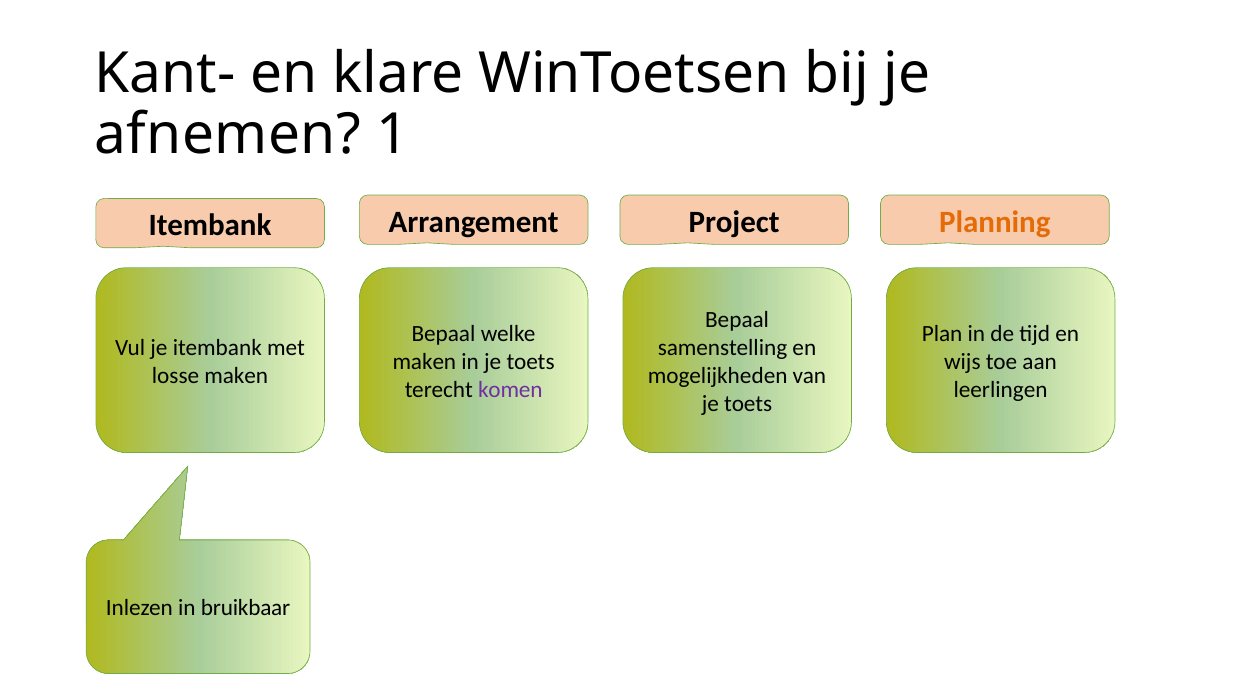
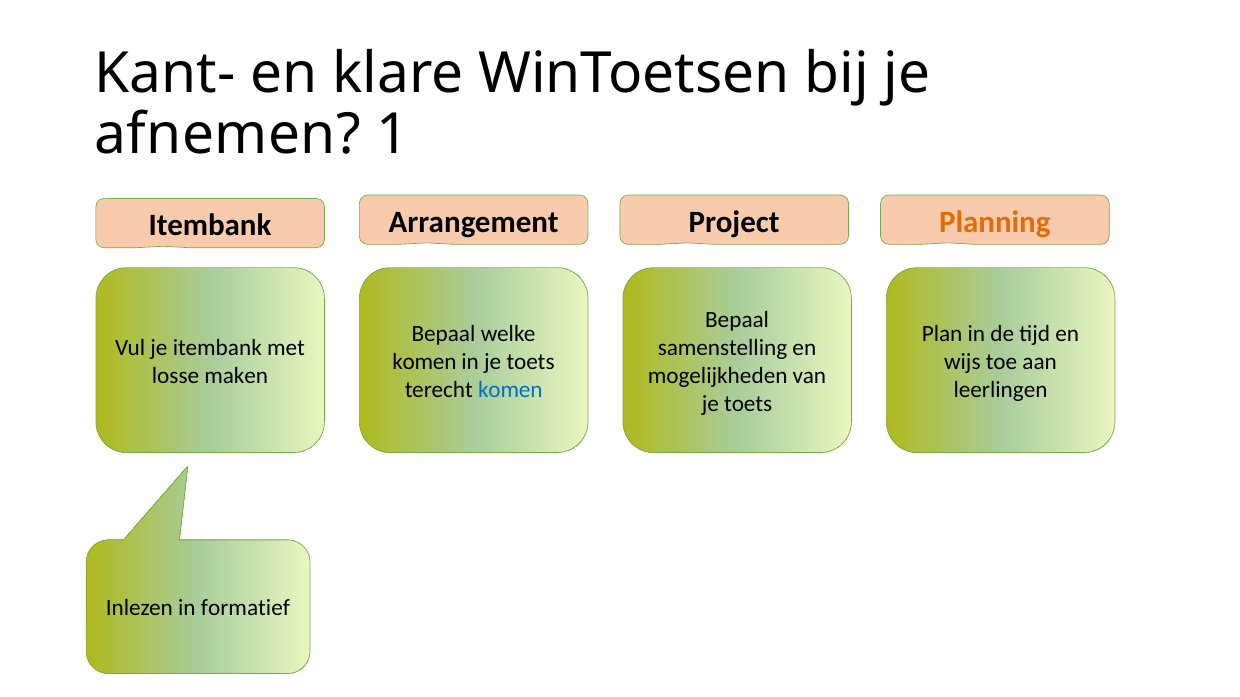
maken at (424, 362): maken -> komen
komen at (510, 390) colour: purple -> blue
bruikbaar: bruikbaar -> formatief
